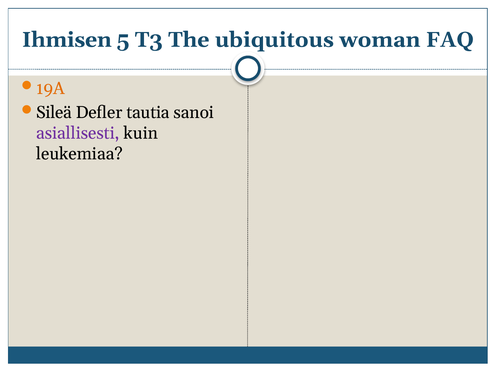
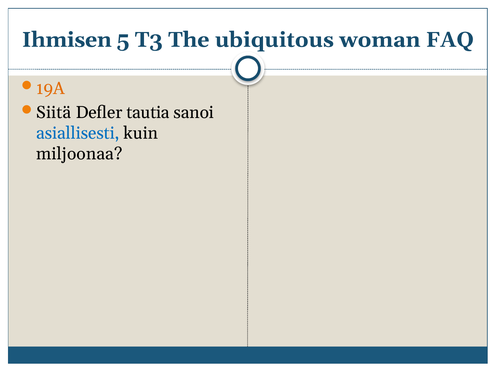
Sileä: Sileä -> Siitä
asiallisesti colour: purple -> blue
leukemiaa: leukemiaa -> miljoonaa
